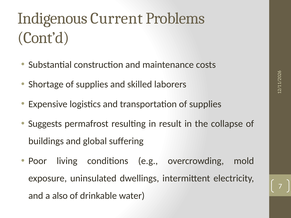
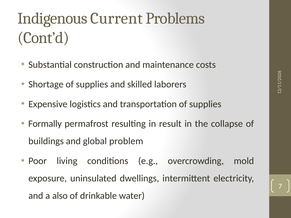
Suggests: Suggests -> Formally
suffering: suffering -> problem
